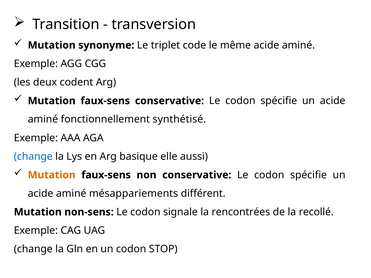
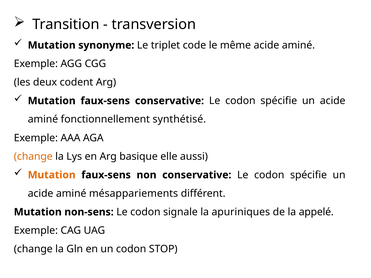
change at (33, 157) colour: blue -> orange
rencontrées: rencontrées -> apuriniques
recollé: recollé -> appelé
